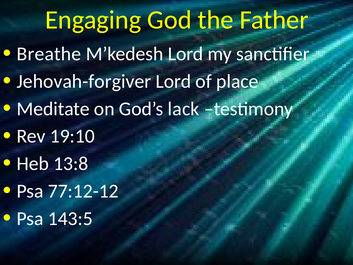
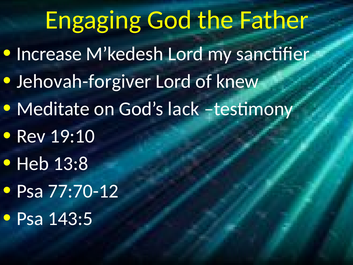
Breathe: Breathe -> Increase
place: place -> knew
77:12-12: 77:12-12 -> 77:70-12
